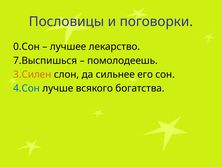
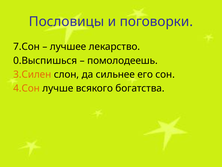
0.Сон: 0.Сон -> 7.Сон
7.Выспишься: 7.Выспишься -> 0.Выспишься
4.Сон colour: blue -> orange
